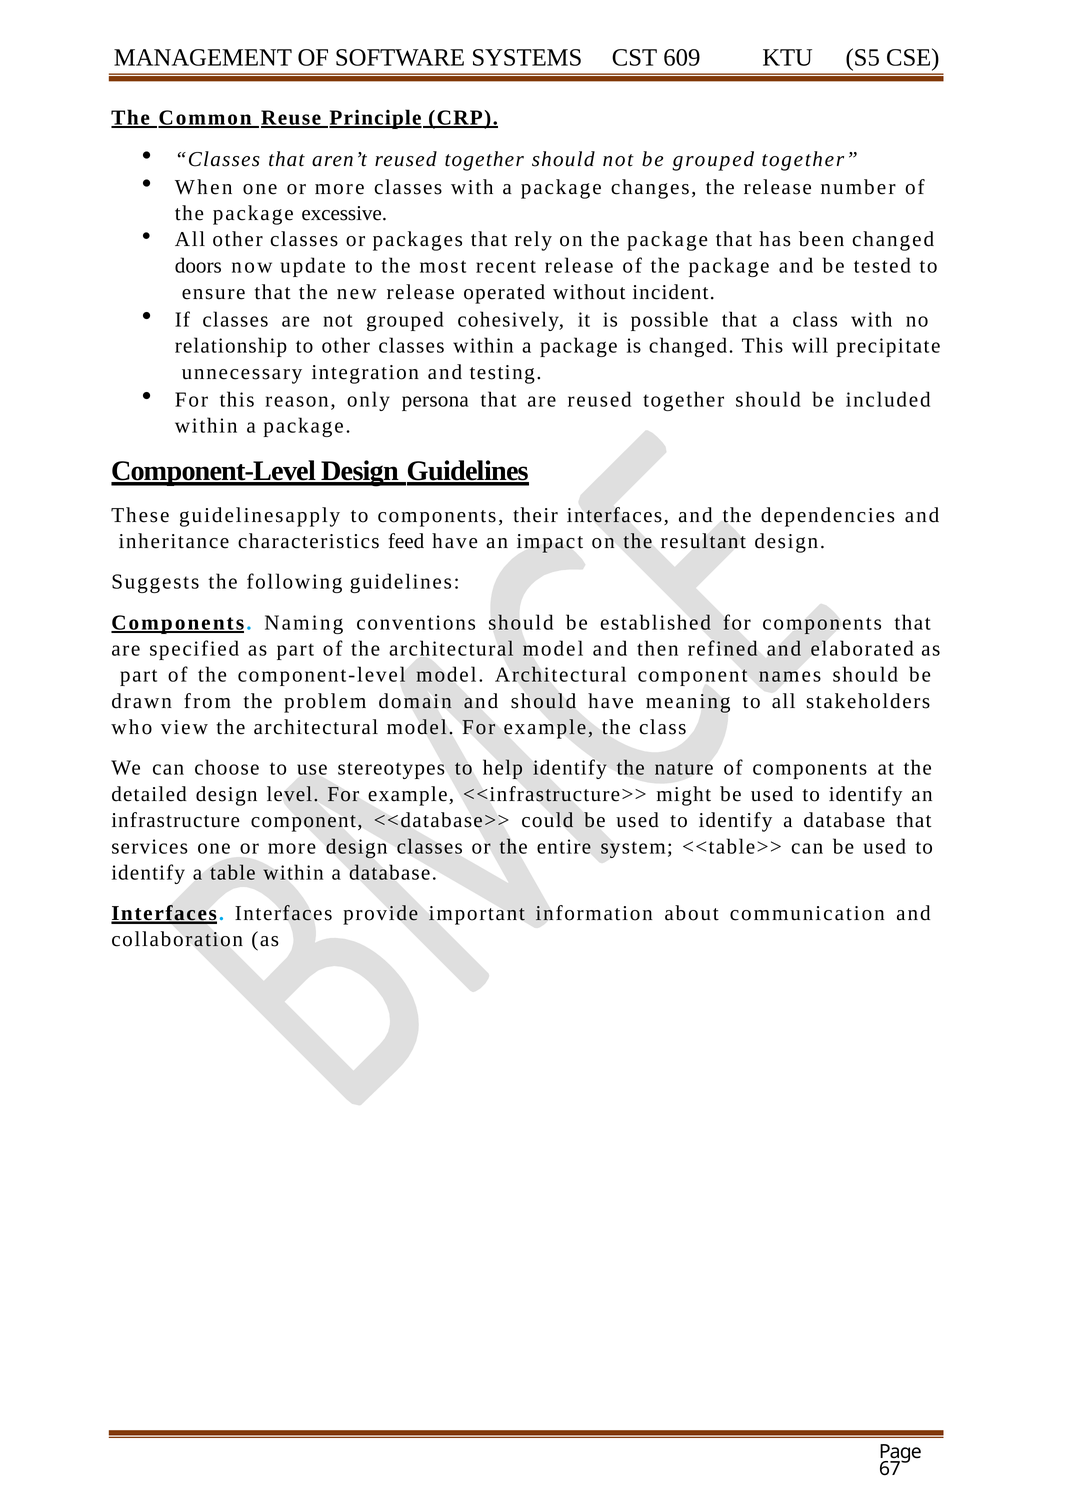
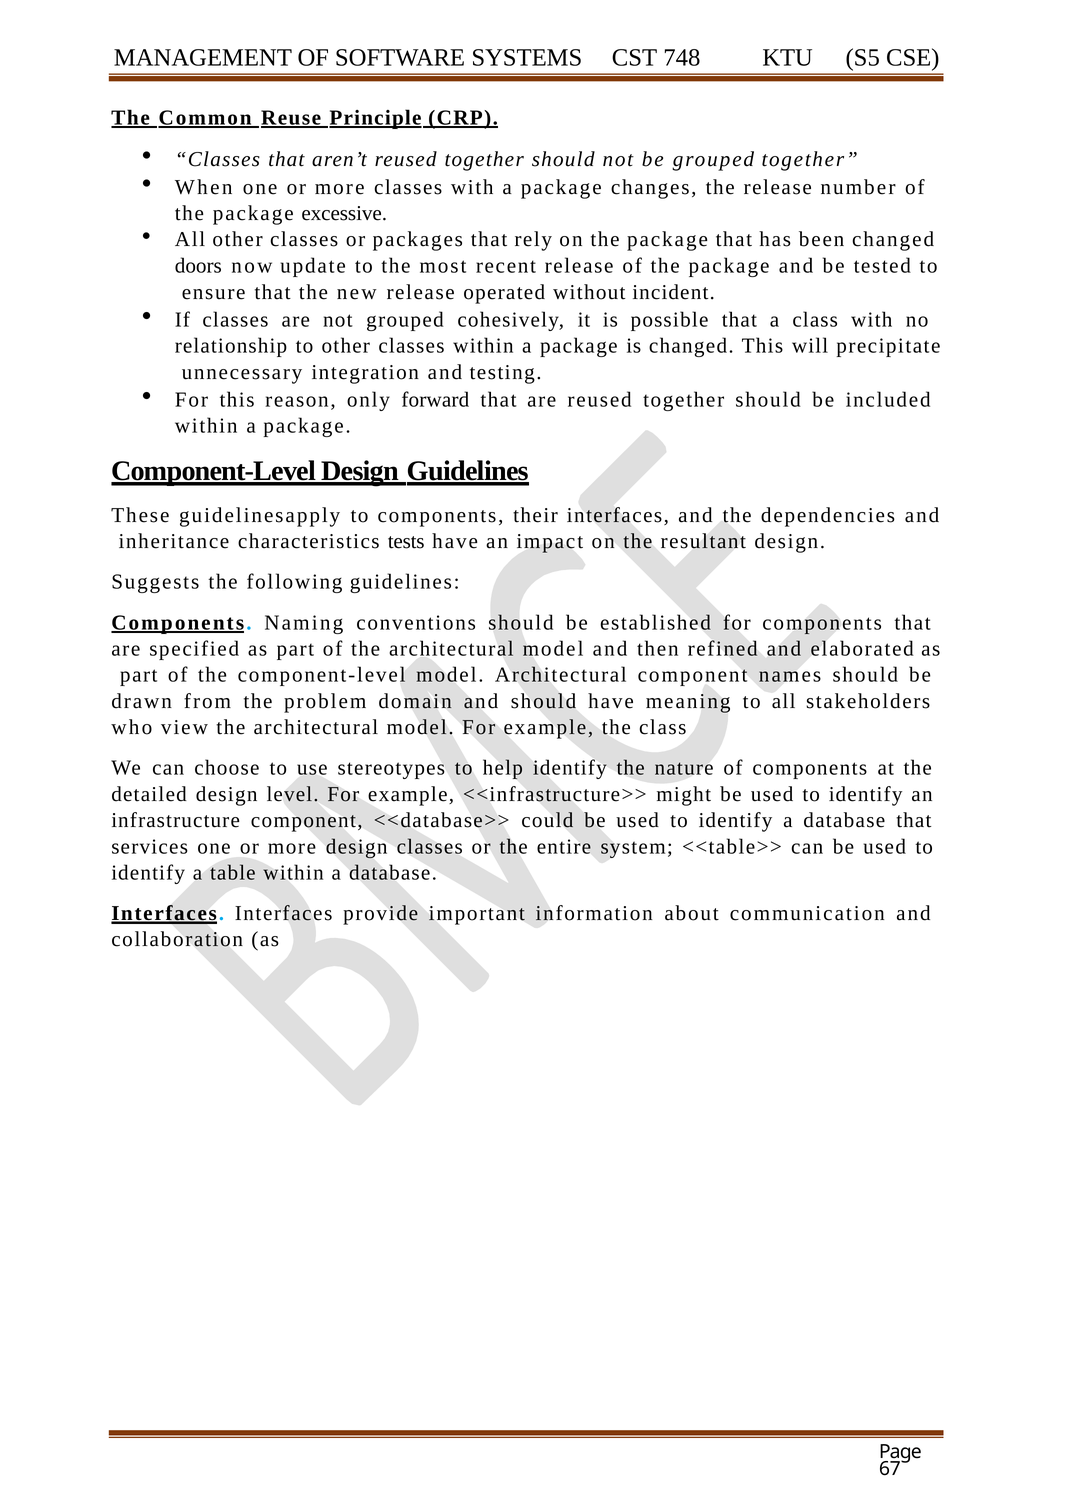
609: 609 -> 748
persona: persona -> forward
feed: feed -> tests
